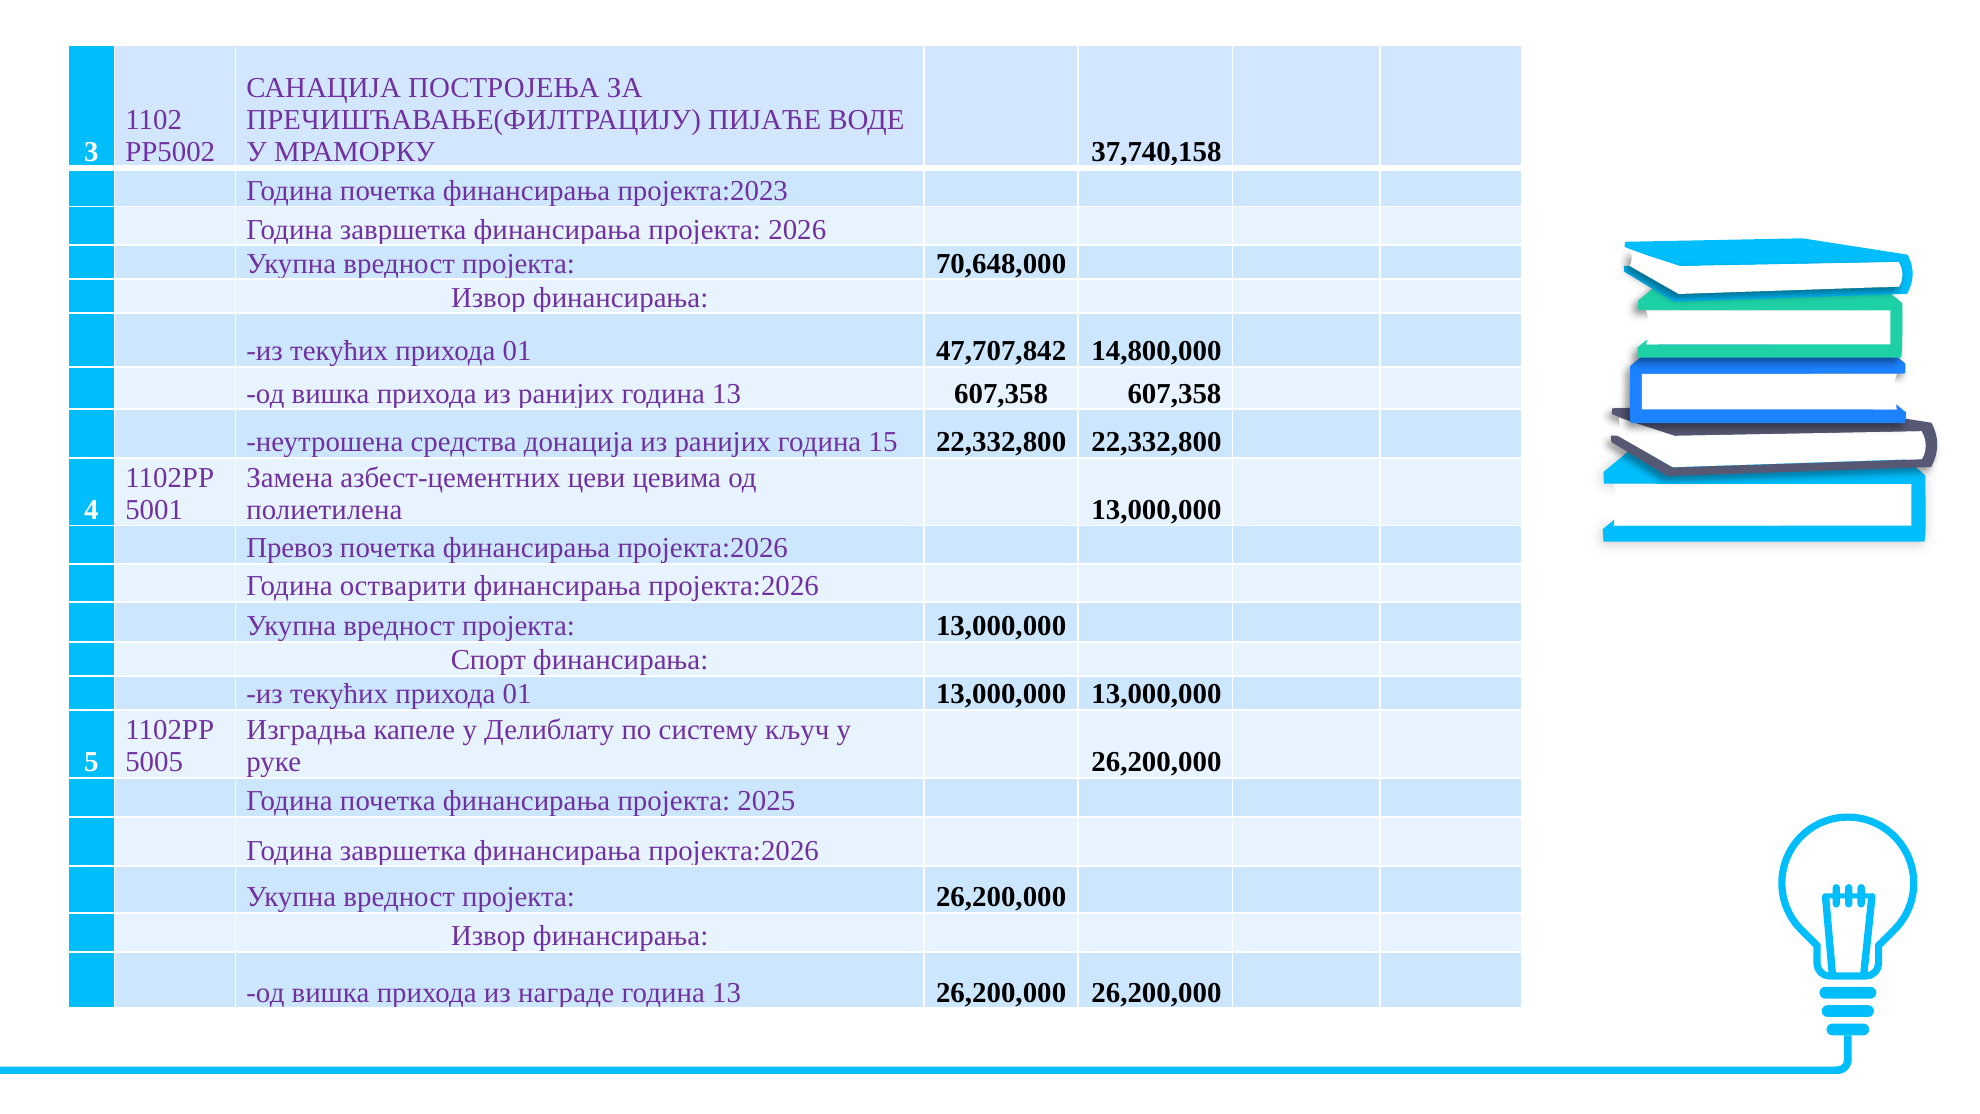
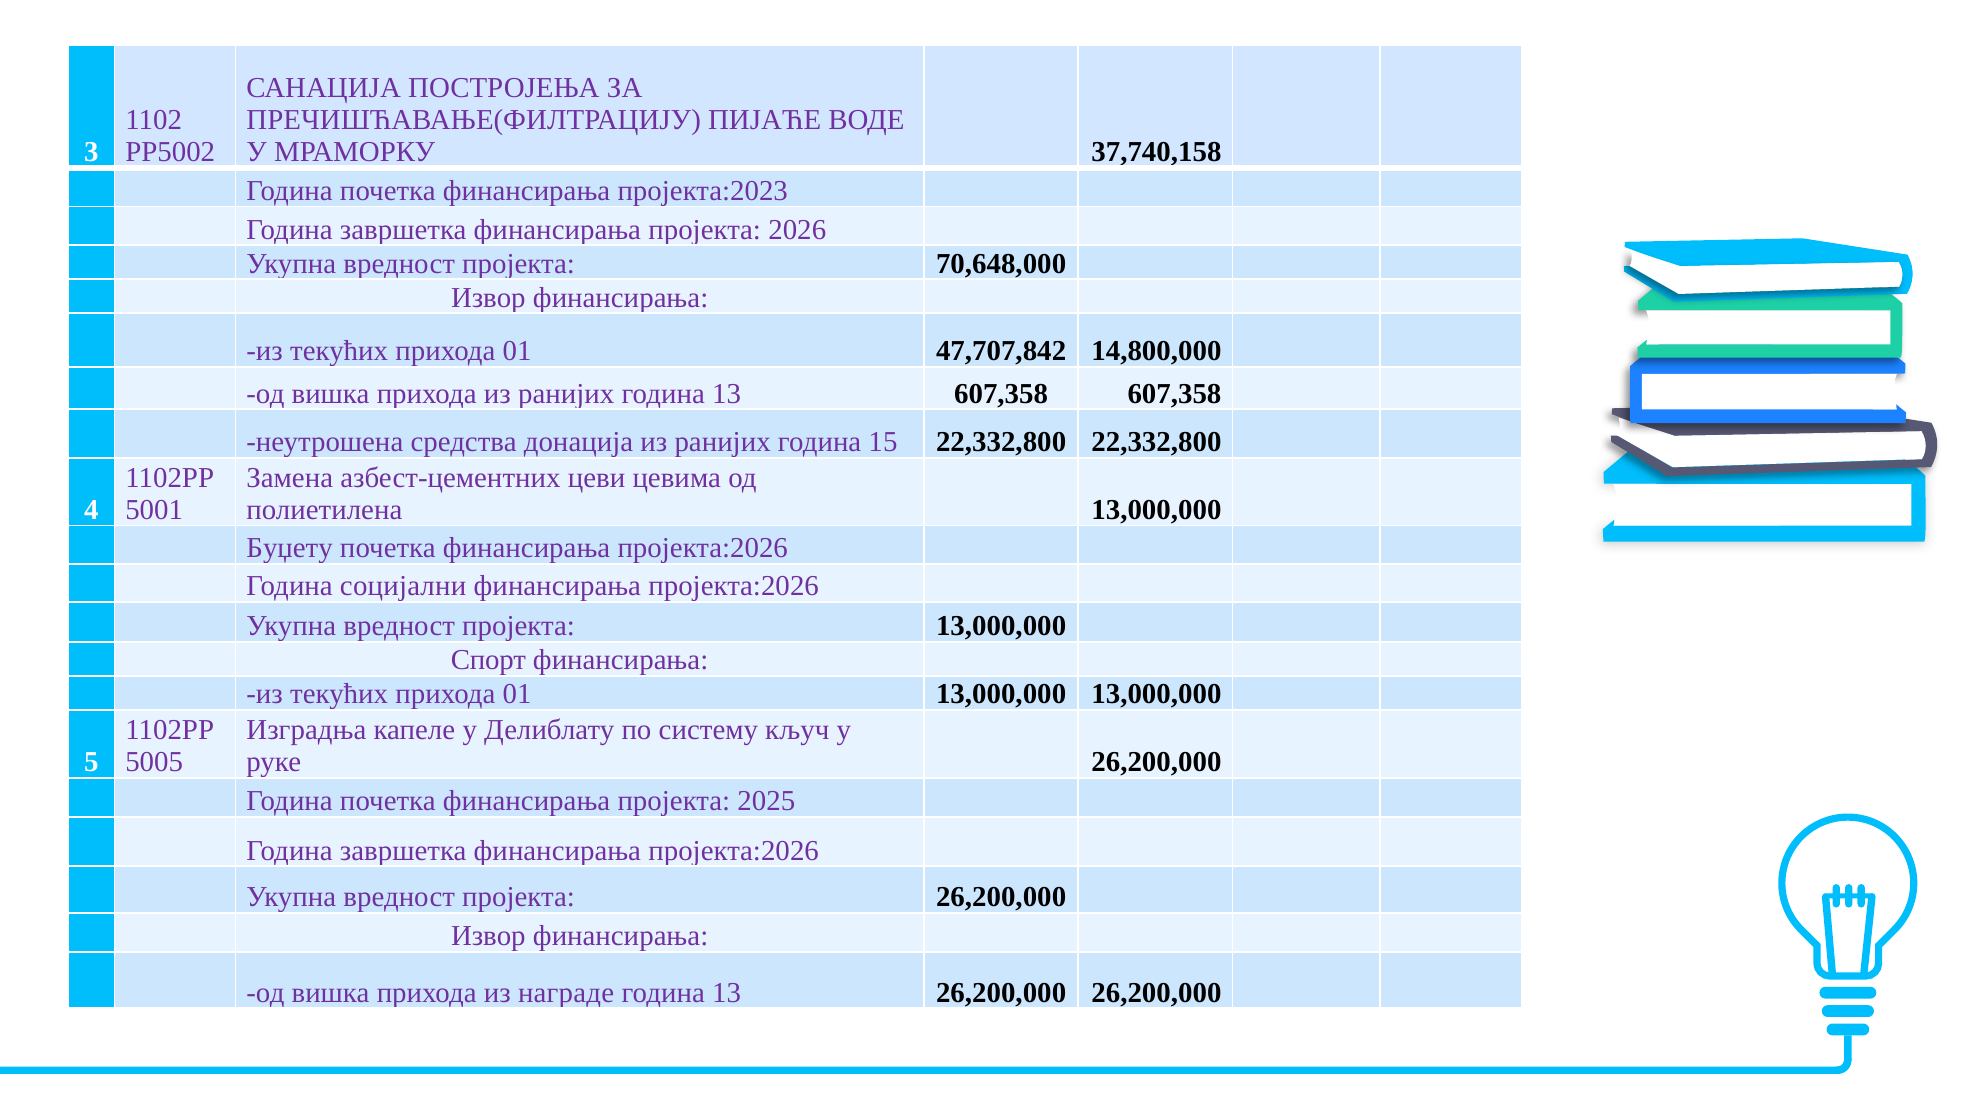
Превоз: Превоз -> Буџету
остварити: остварити -> социјални
